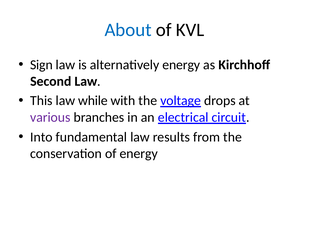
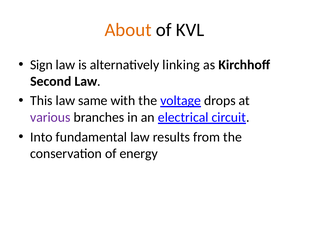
About colour: blue -> orange
alternatively energy: energy -> linking
while: while -> same
